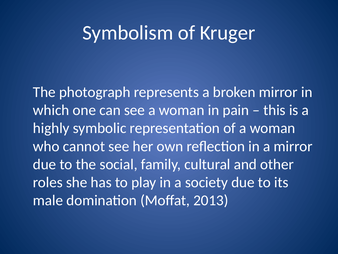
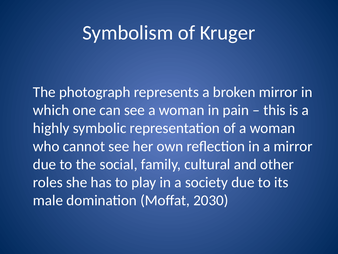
2013: 2013 -> 2030
